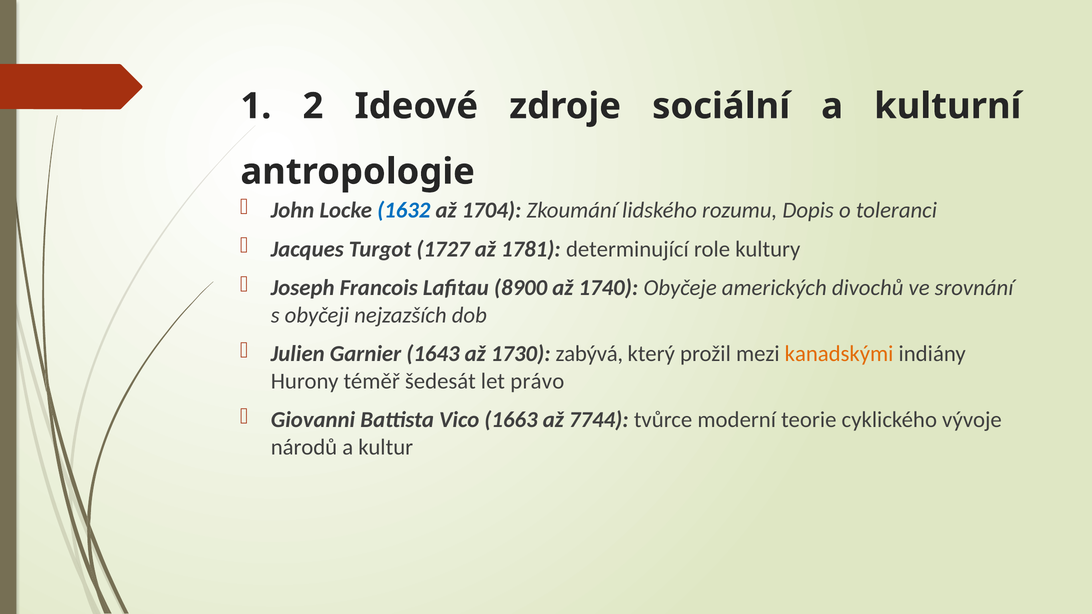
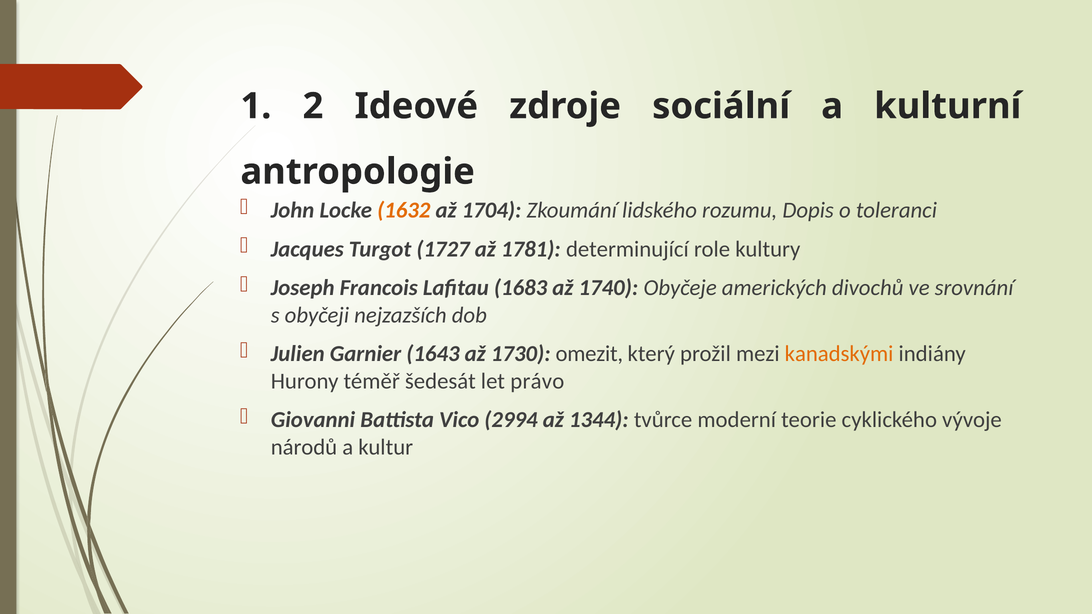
1632 colour: blue -> orange
8900: 8900 -> 1683
zabývá: zabývá -> omezit
1663: 1663 -> 2994
7744: 7744 -> 1344
